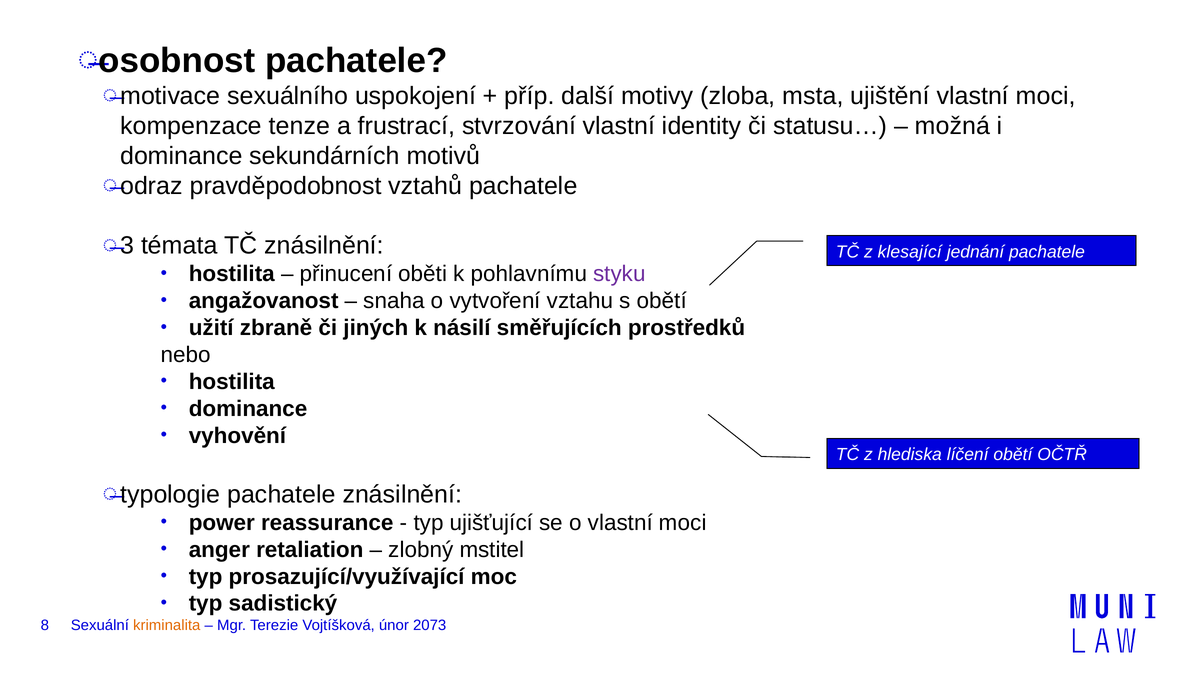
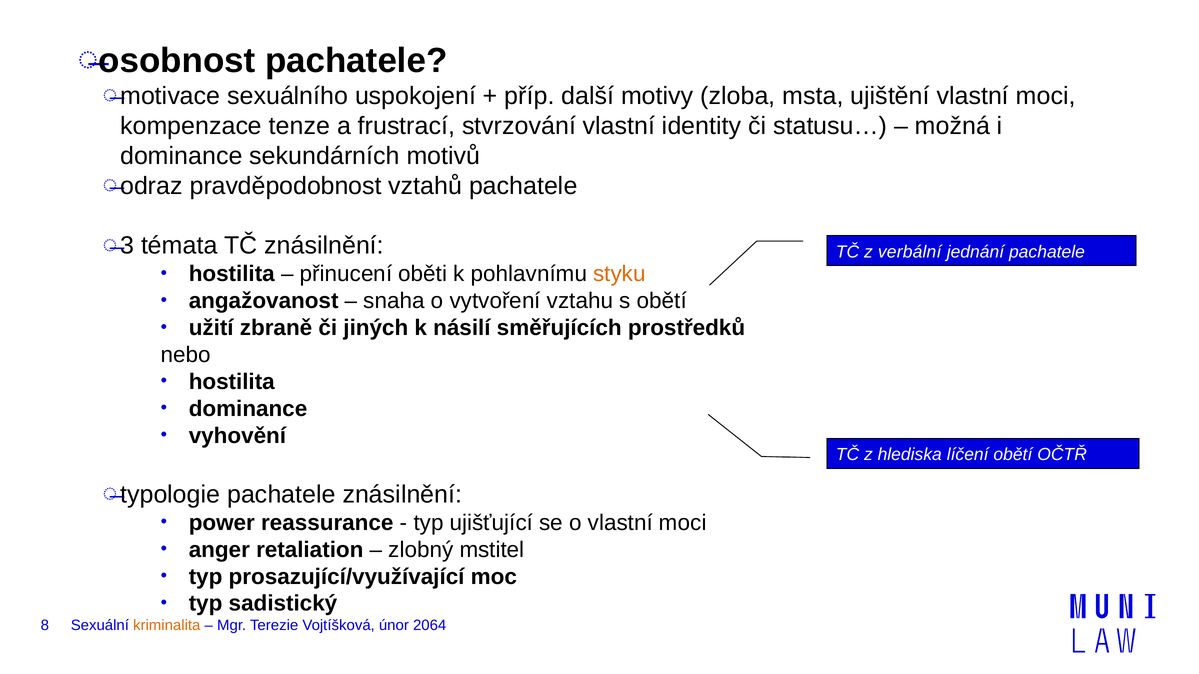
klesající: klesající -> verbální
styku colour: purple -> orange
2073: 2073 -> 2064
